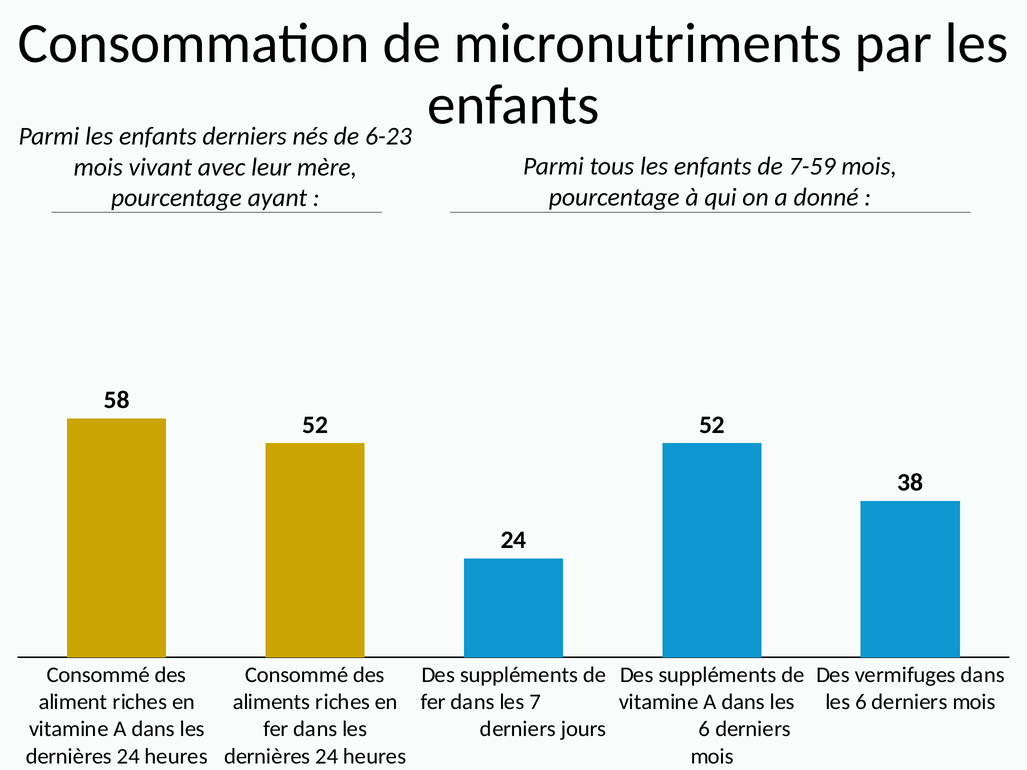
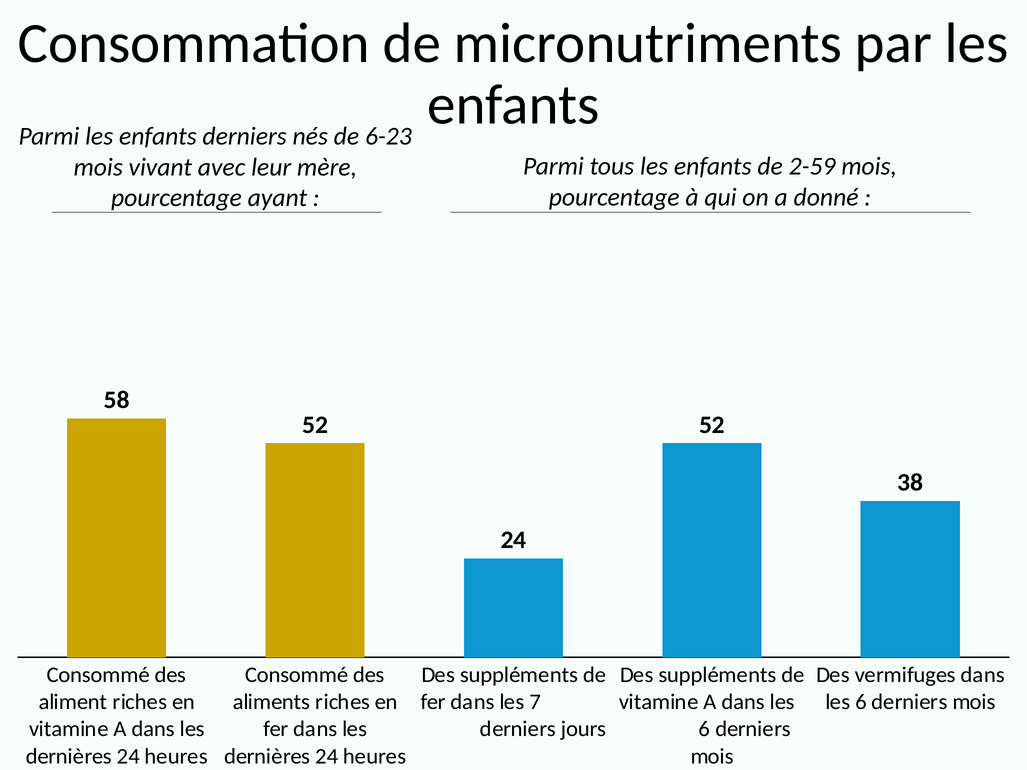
7-59: 7-59 -> 2-59
